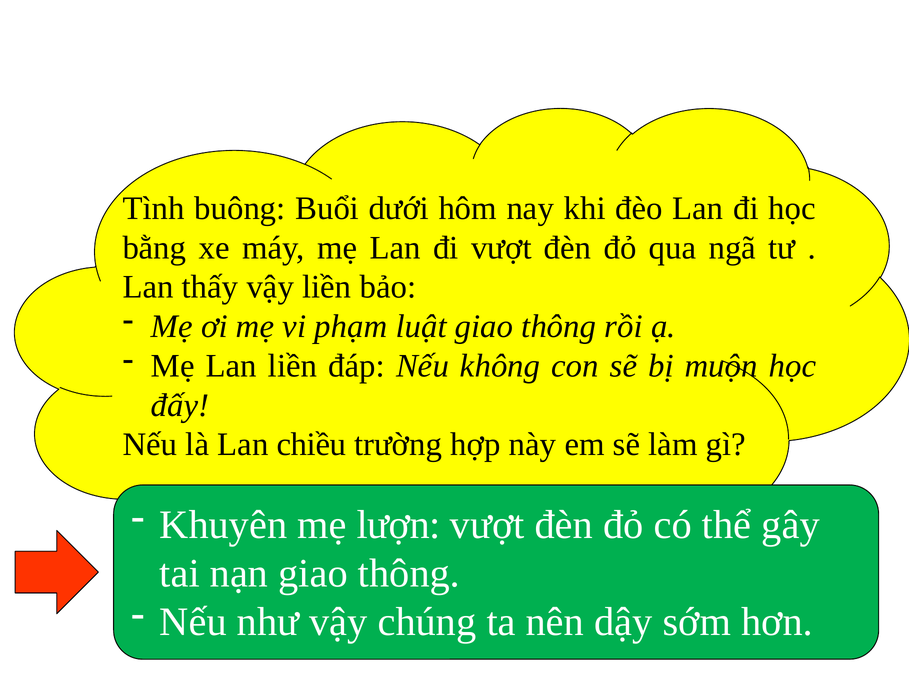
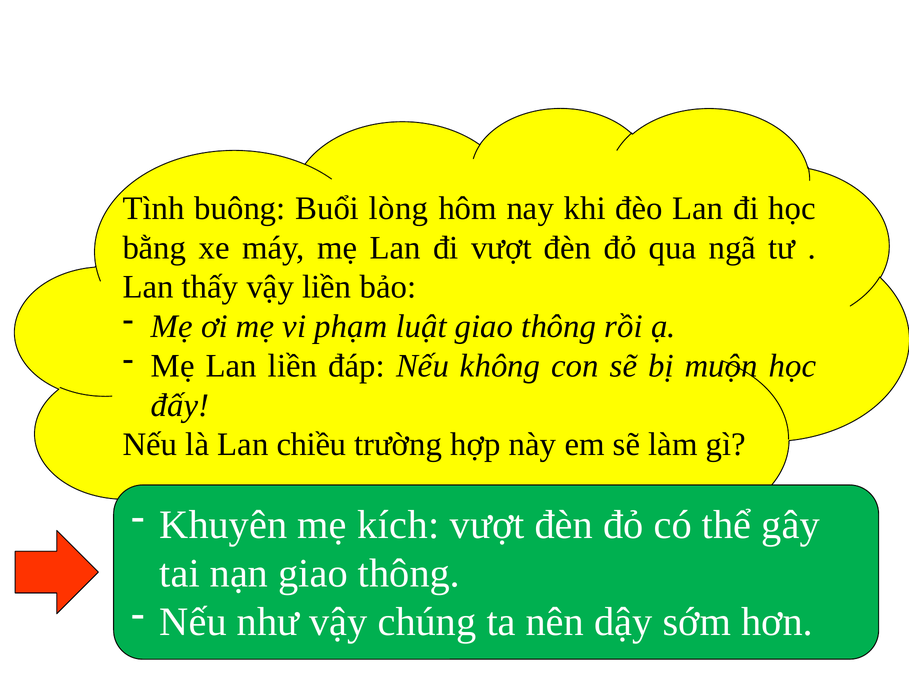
dưới: dưới -> lòng
lượn: lượn -> kích
